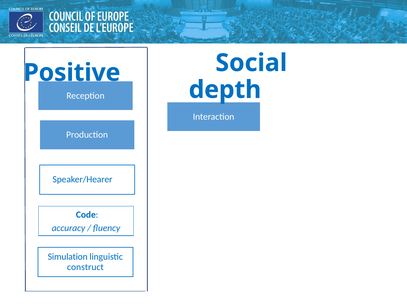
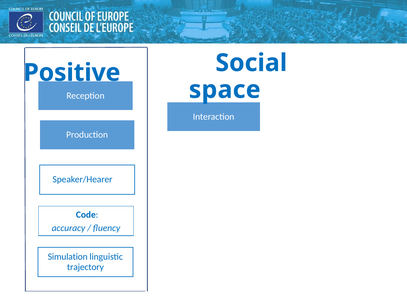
depth: depth -> space
construct: construct -> trajectory
